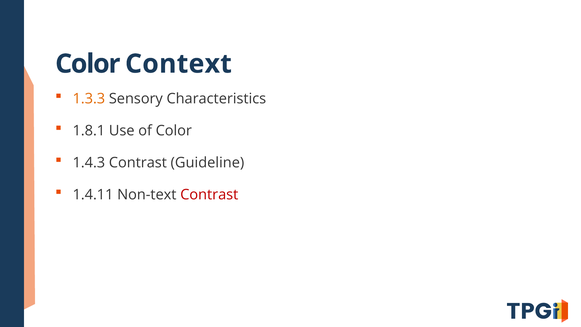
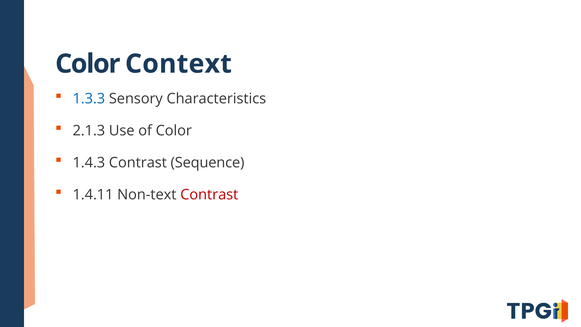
1.3.3 colour: orange -> blue
1.8.1: 1.8.1 -> 2.1.3
Guideline: Guideline -> Sequence
